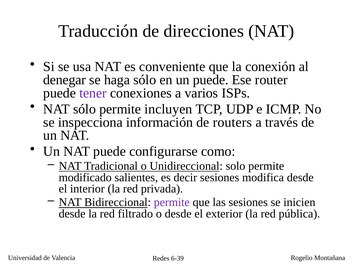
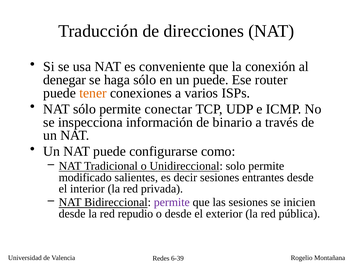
tener colour: purple -> orange
incluyen: incluyen -> conectar
routers: routers -> binario
modifica: modifica -> entrantes
filtrado: filtrado -> repudio
